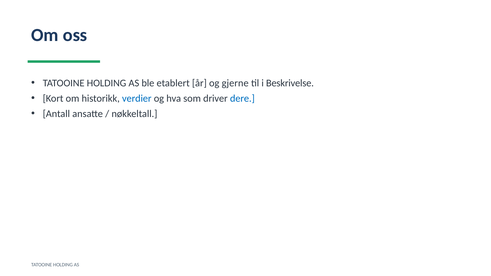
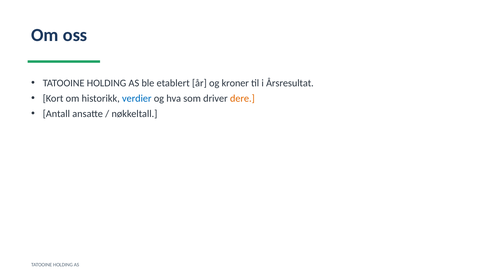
gjerne: gjerne -> kroner
Beskrivelse: Beskrivelse -> Årsresultat
dere colour: blue -> orange
